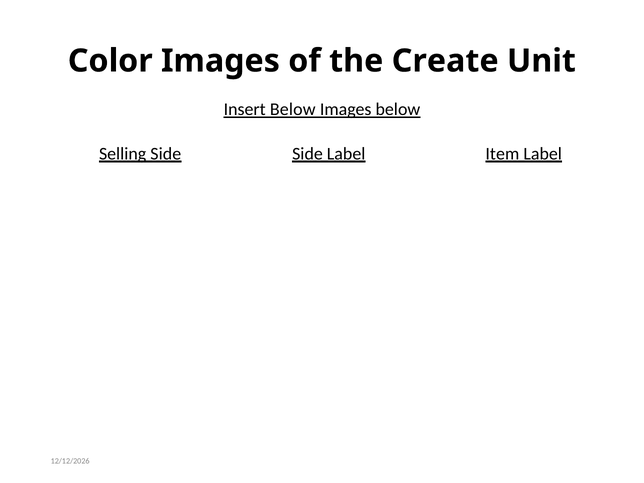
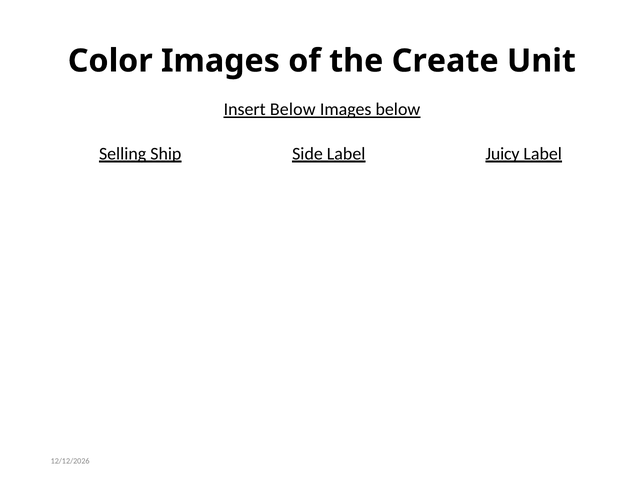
Selling Side: Side -> Ship
Item: Item -> Juicy
